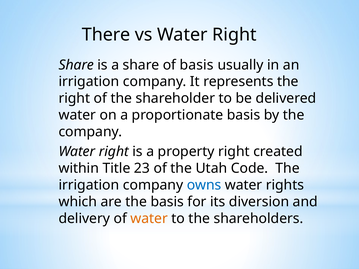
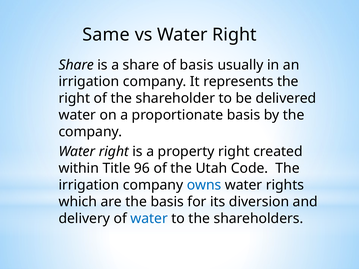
There: There -> Same
23: 23 -> 96
water at (149, 219) colour: orange -> blue
